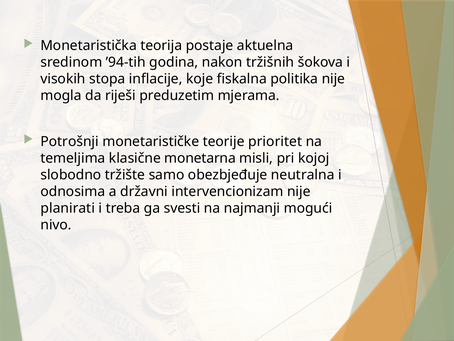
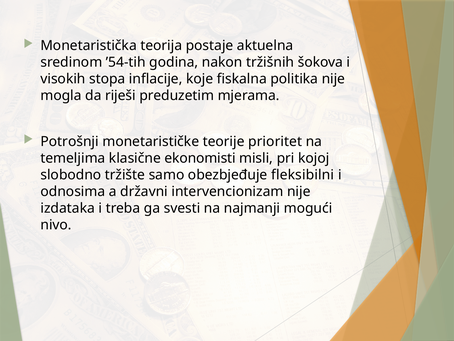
’94-tih: ’94-tih -> ’54-tih
monetarna: monetarna -> ekonomisti
neutralna: neutralna -> fleksibilni
planirati: planirati -> izdataka
